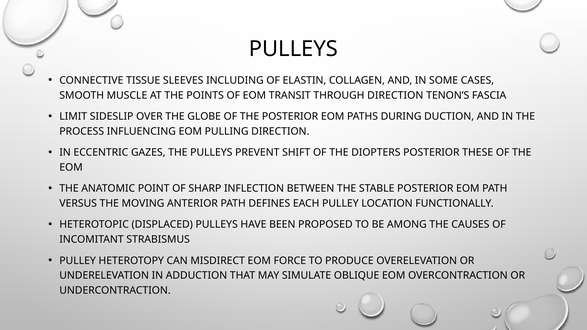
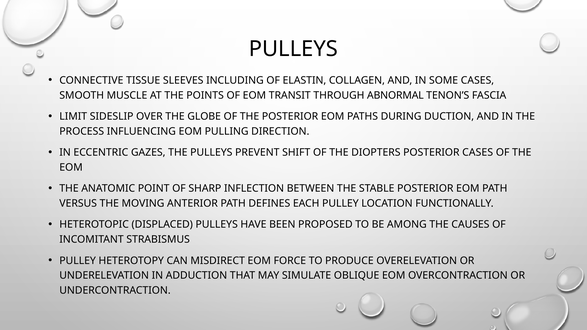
THROUGH DIRECTION: DIRECTION -> ABNORMAL
POSTERIOR THESE: THESE -> CASES
